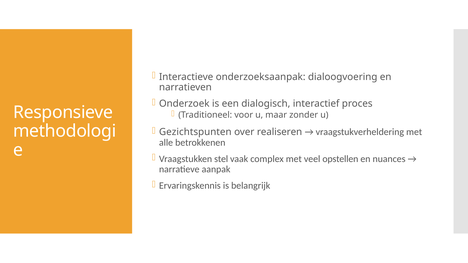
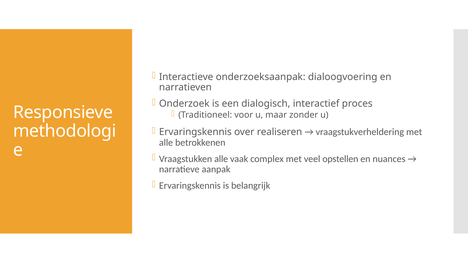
Gezichtspunten at (195, 132): Gezichtspunten -> Ervaringskennis
Vraagstukken stel: stel -> alle
